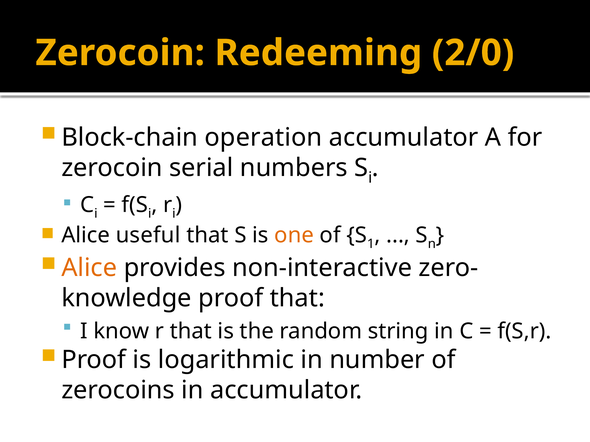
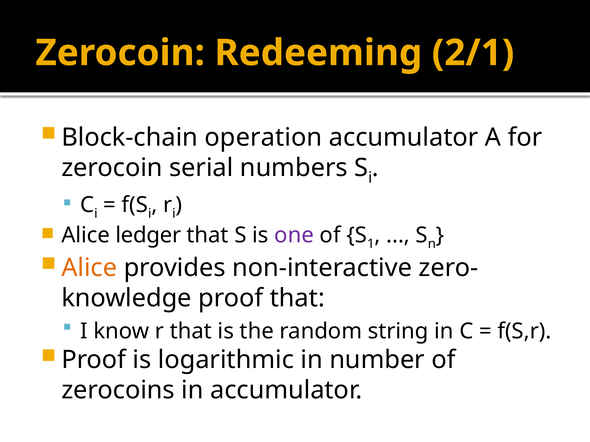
2/0: 2/0 -> 2/1
useful: useful -> ledger
one colour: orange -> purple
